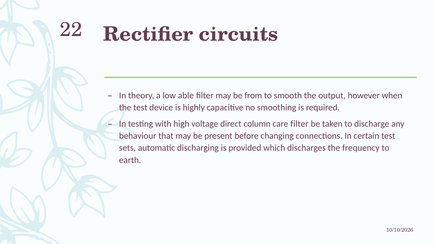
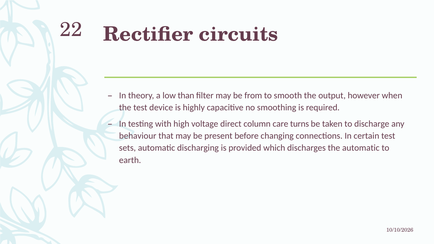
able: able -> than
care filter: filter -> turns
the frequency: frequency -> automatic
